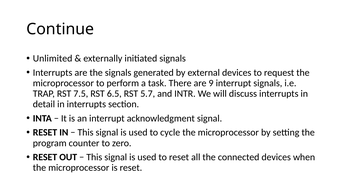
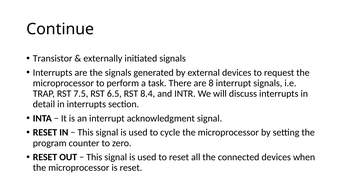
Unlimited: Unlimited -> Transistor
9: 9 -> 8
5.7: 5.7 -> 8.4
